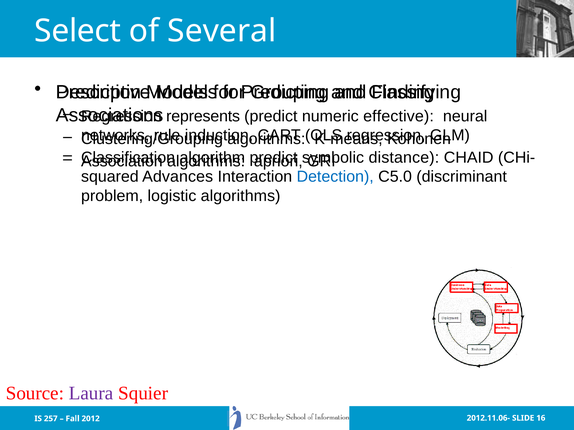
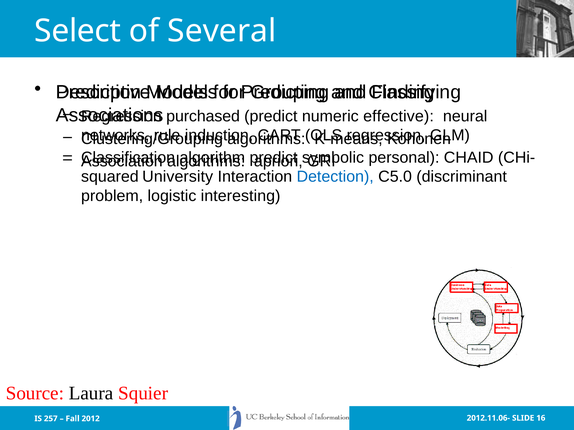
represents: represents -> purchased
distance: distance -> personal
Advances: Advances -> University
logistic algorithms: algorithms -> interesting
Laura colour: purple -> black
